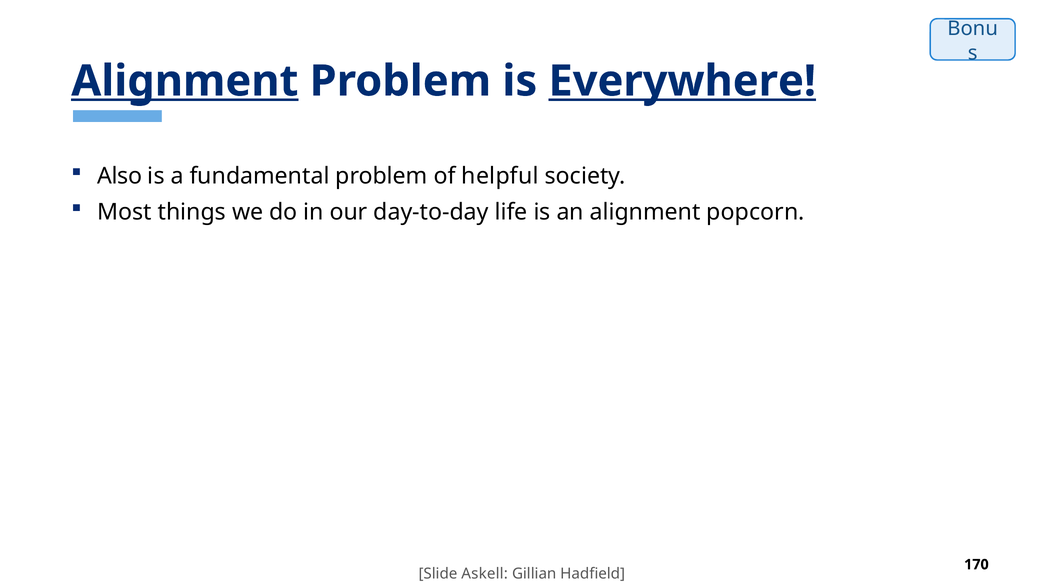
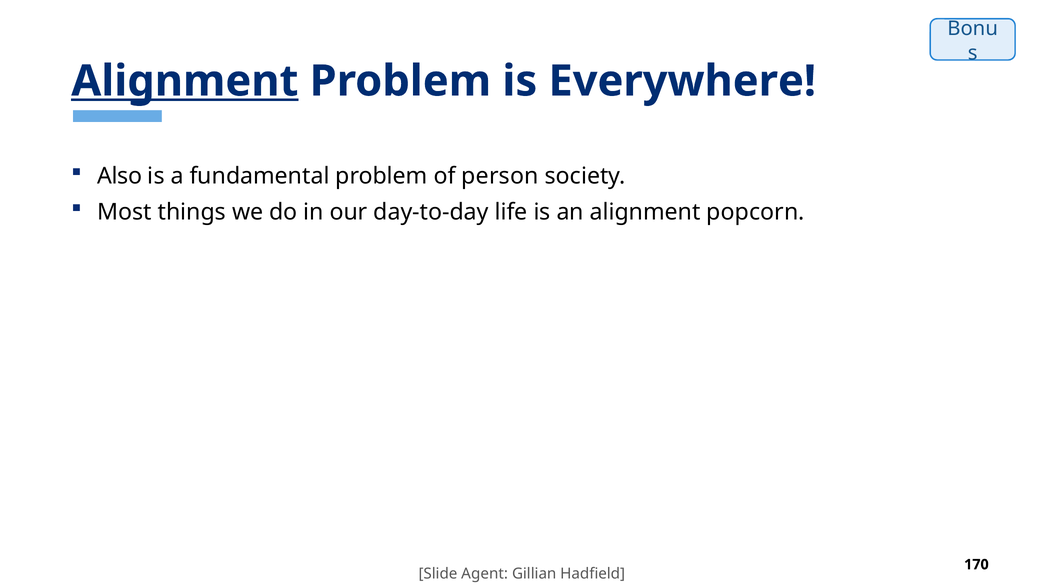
Everywhere underline: present -> none
helpful: helpful -> person
Askell: Askell -> Agent
